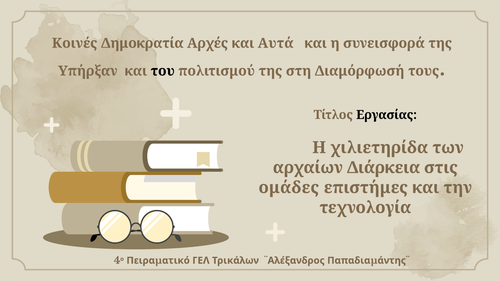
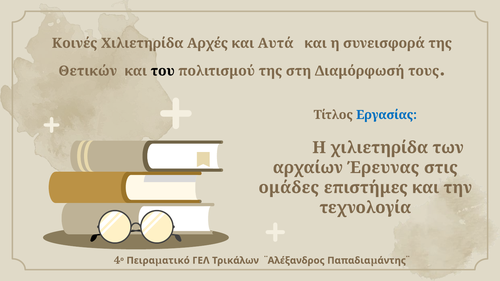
Κοινές Δημοκρατία: Δημοκρατία -> Χιλιετηρίδα
Υπήρξαν: Υπήρξαν -> Θετικών
Εργασίας colour: black -> blue
Διάρκεια: Διάρκεια -> Έρευνας
